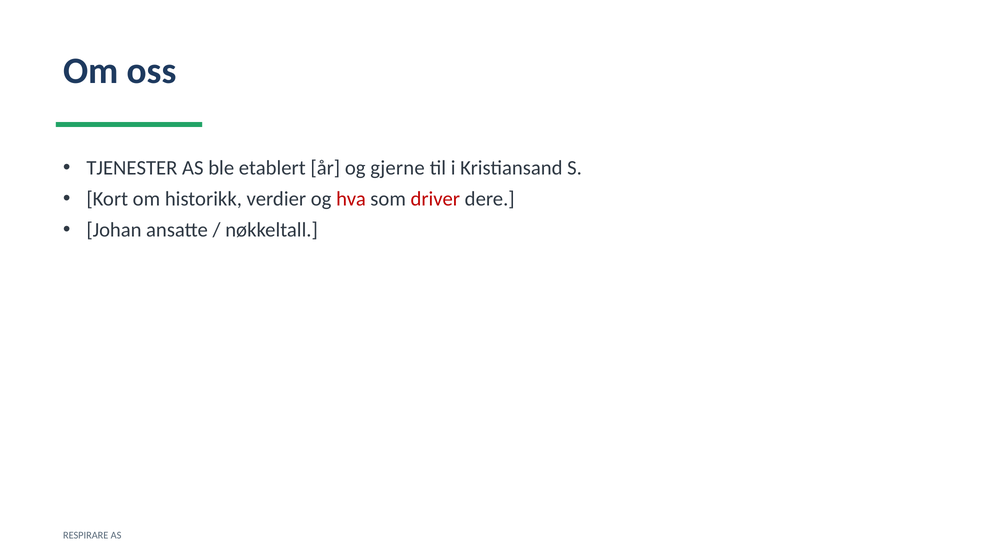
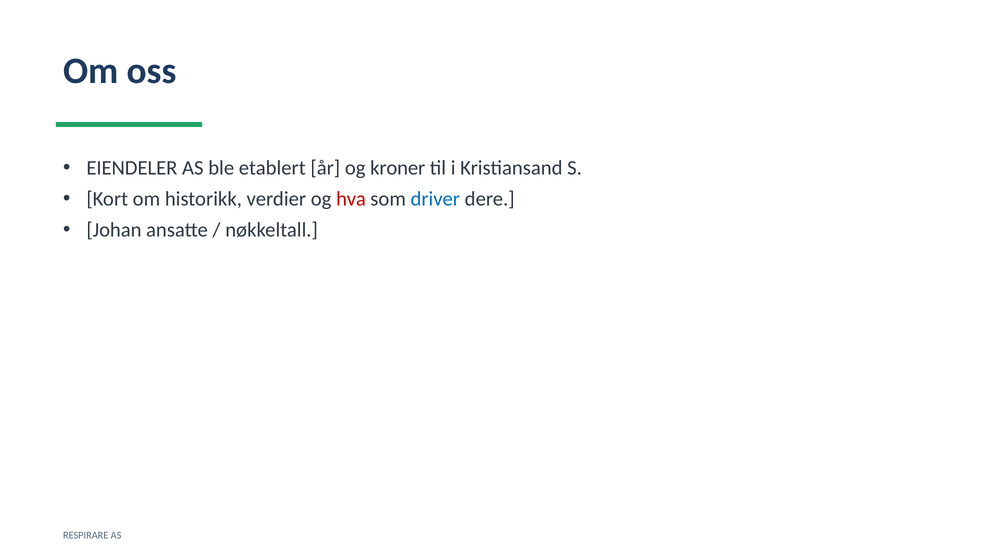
TJENESTER: TJENESTER -> EIENDELER
gjerne: gjerne -> kroner
driver colour: red -> blue
